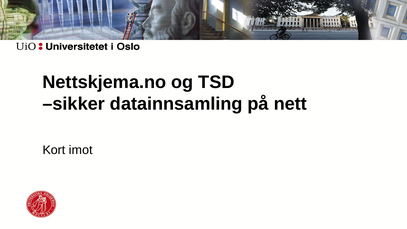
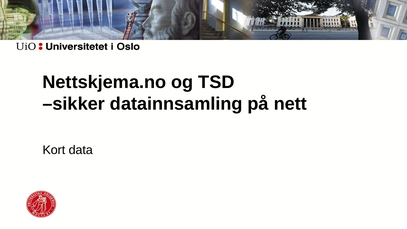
imot: imot -> data
